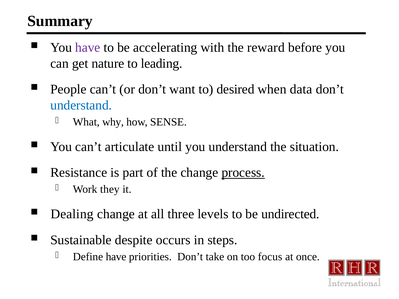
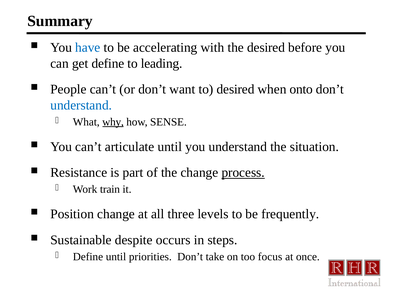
have at (88, 47) colour: purple -> blue
the reward: reward -> desired
get nature: nature -> define
data: data -> onto
why underline: none -> present
they: they -> train
Dealing: Dealing -> Position
undirected: undirected -> frequently
Define have: have -> until
